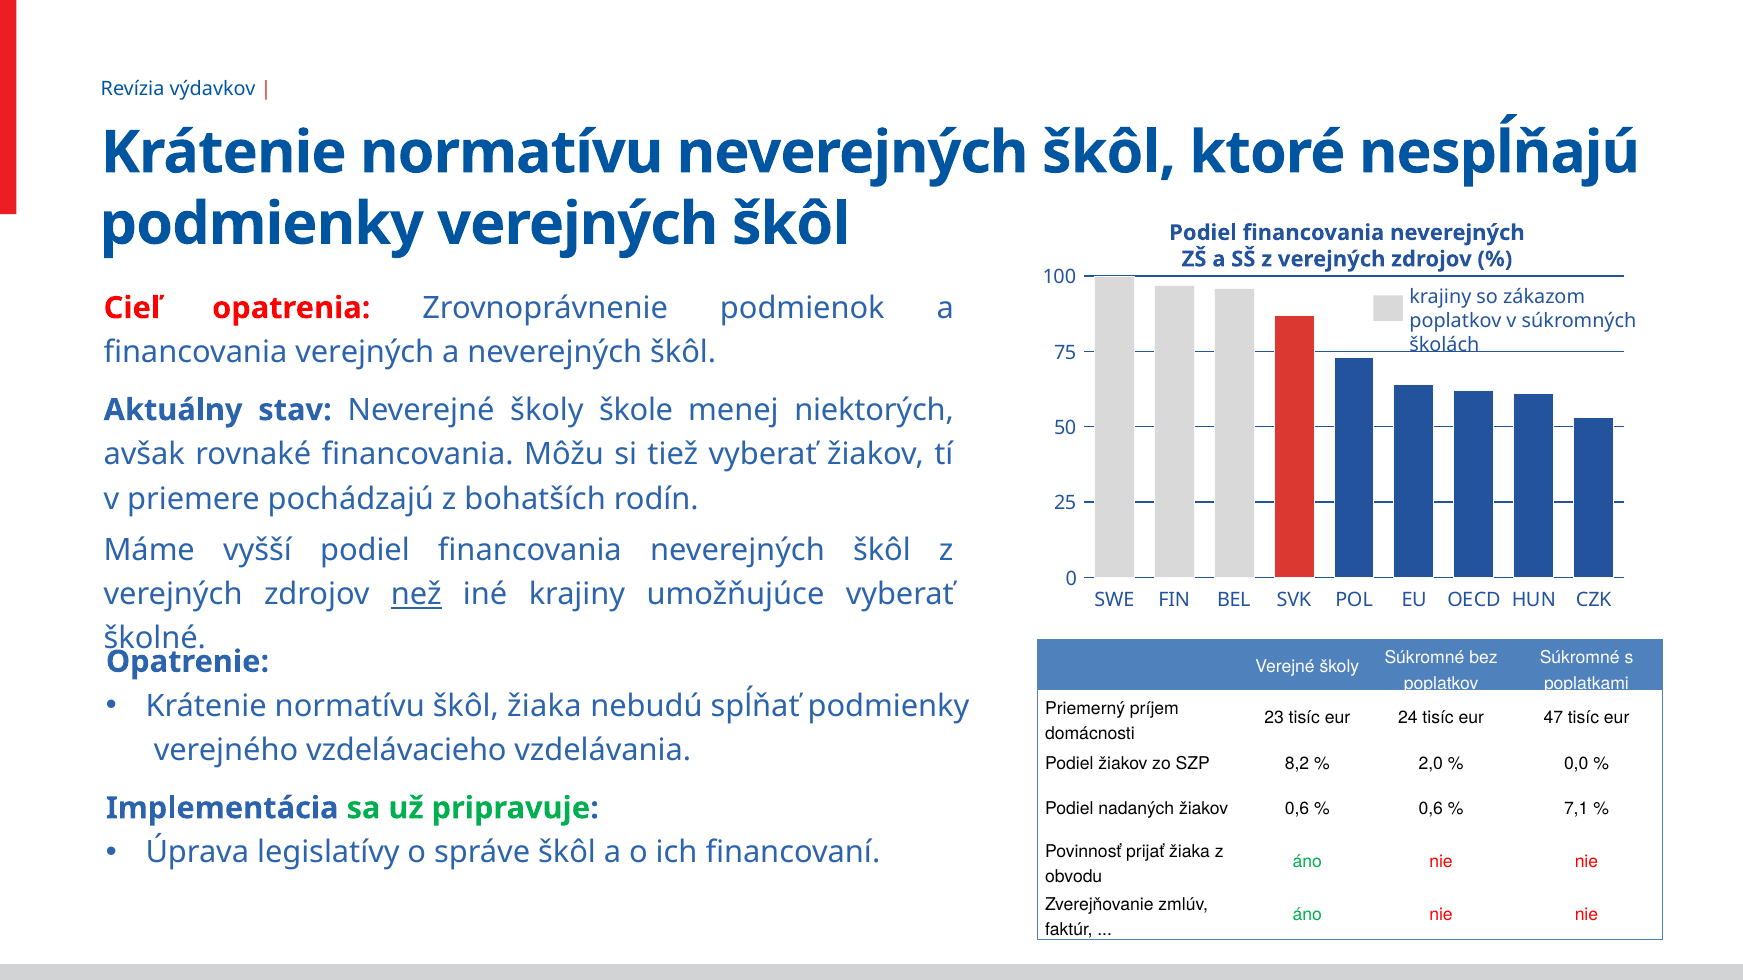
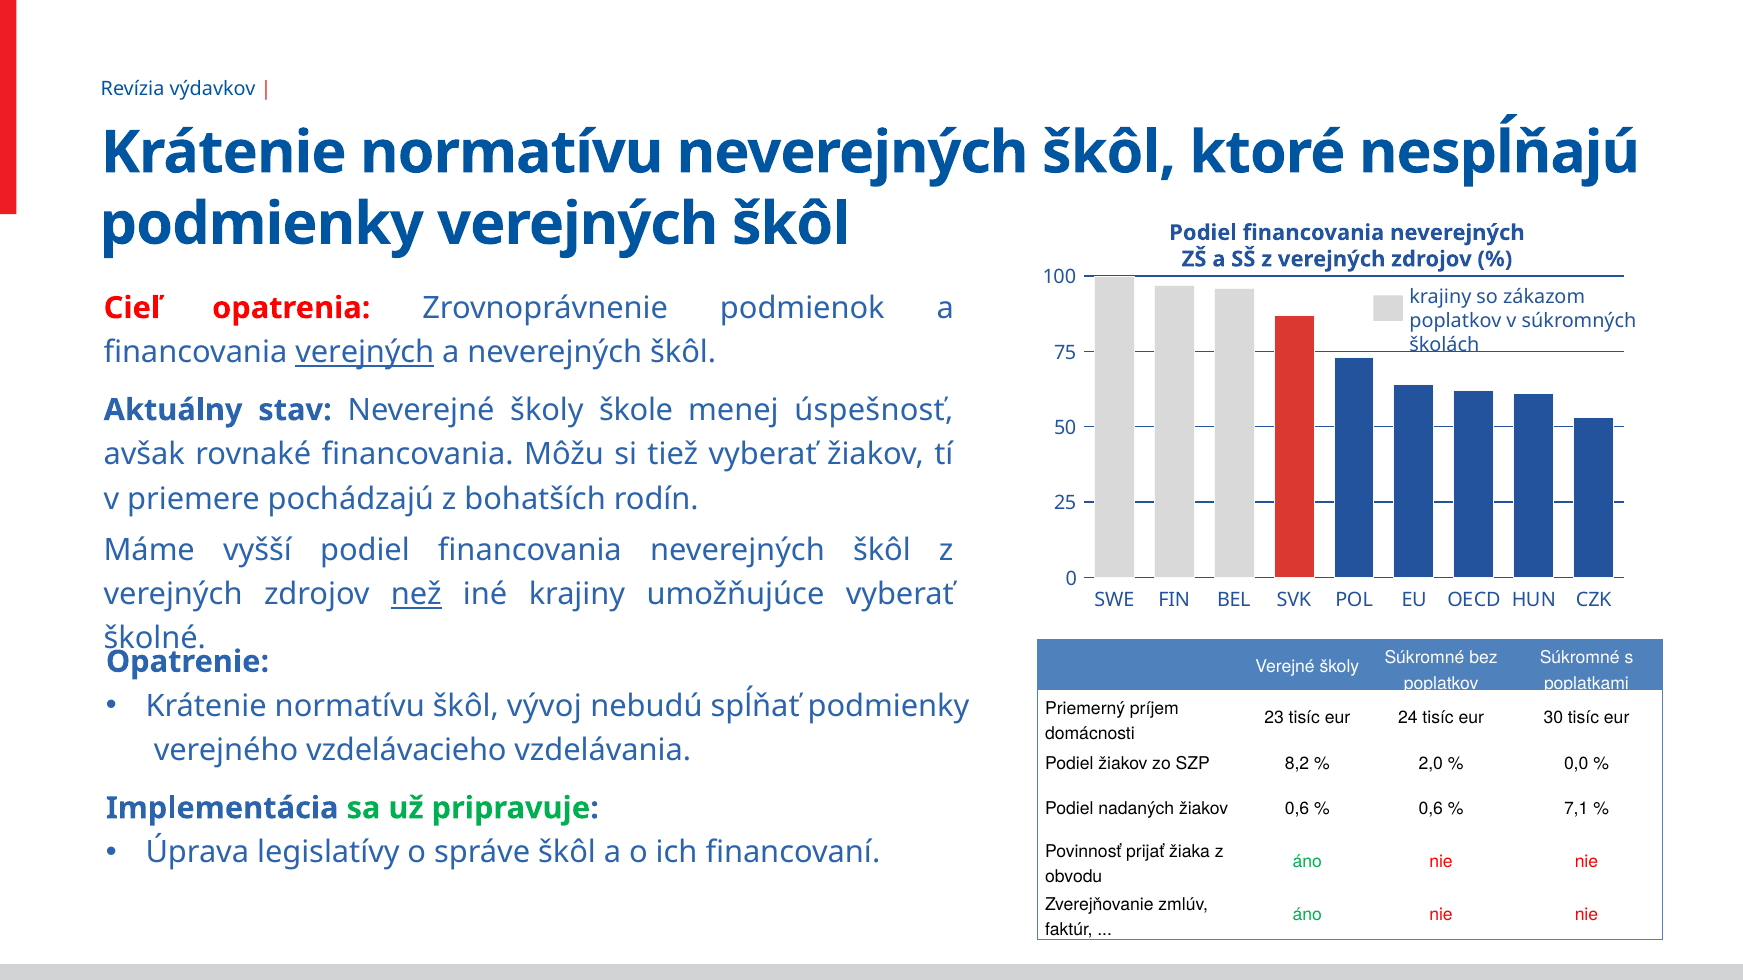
verejných at (365, 352) underline: none -> present
niektorých: niektorých -> úspešnosť
škôl žiaka: žiaka -> vývoj
47: 47 -> 30
